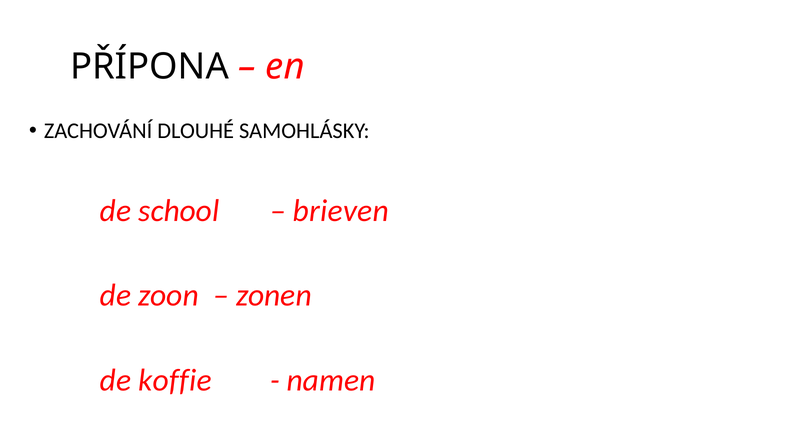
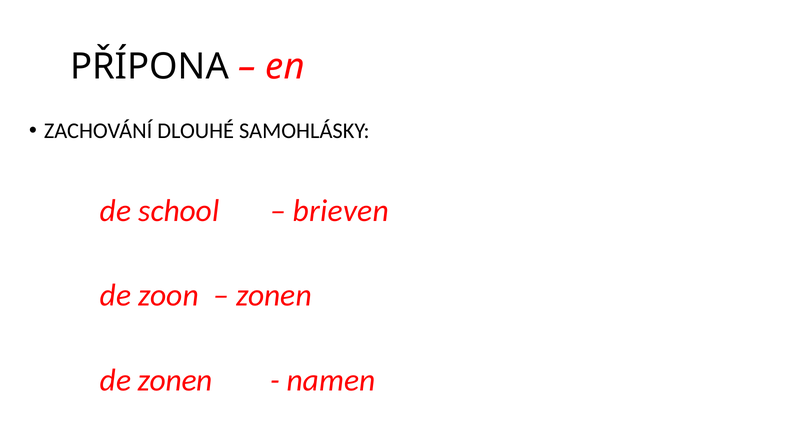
de koffie: koffie -> zonen
